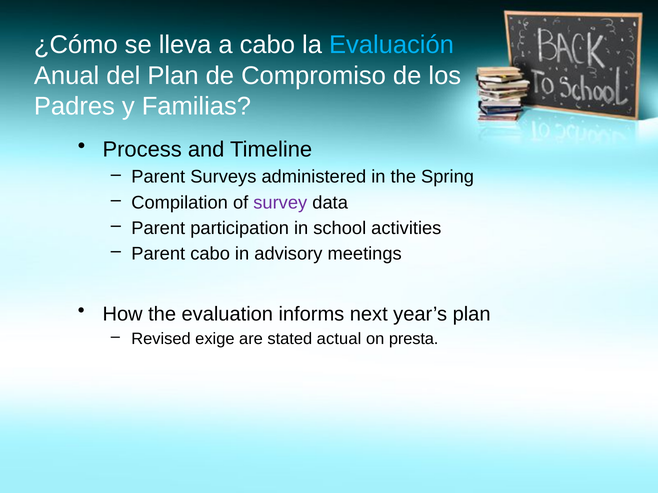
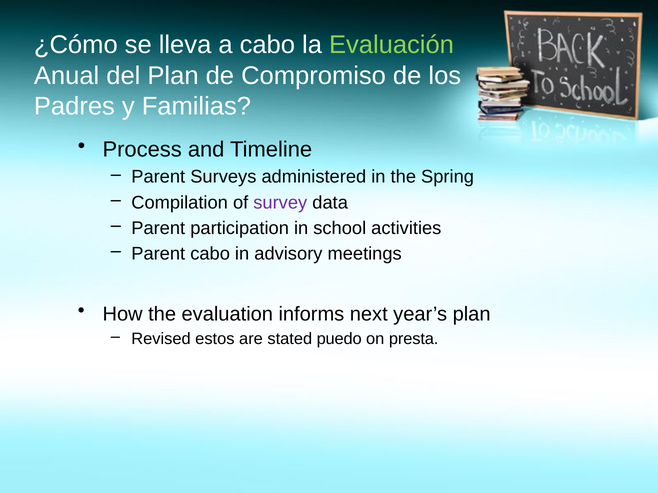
Evaluación colour: light blue -> light green
exige: exige -> estos
actual: actual -> puedo
